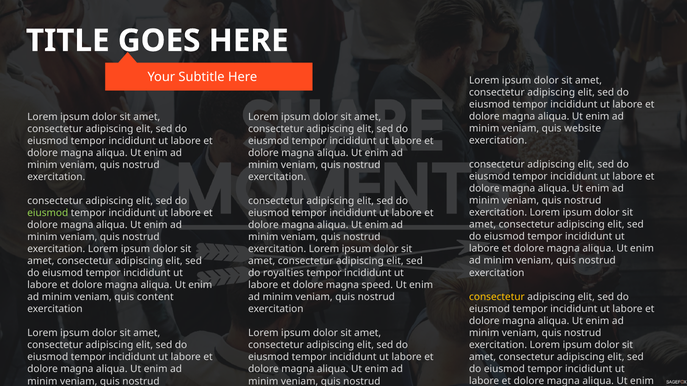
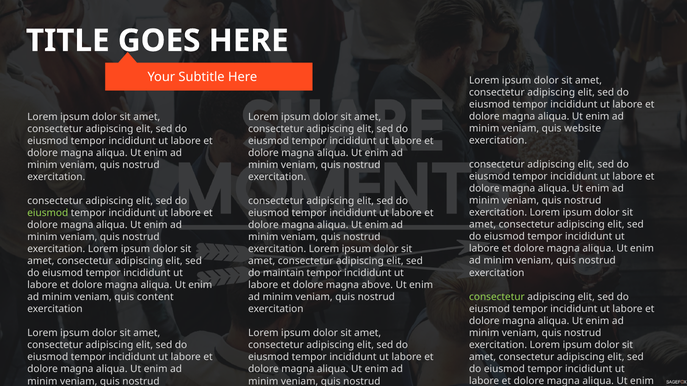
royalties: royalties -> maintain
speed: speed -> above
consectetur at (497, 297) colour: yellow -> light green
